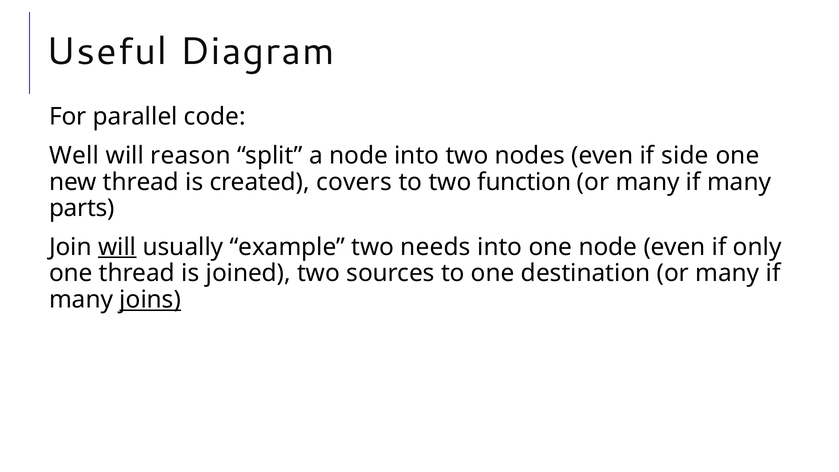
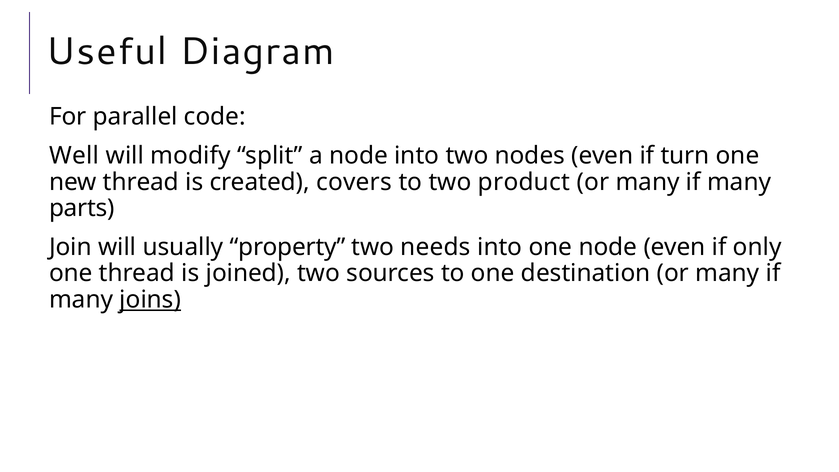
reason: reason -> modify
side: side -> turn
function: function -> product
will at (117, 247) underline: present -> none
example: example -> property
